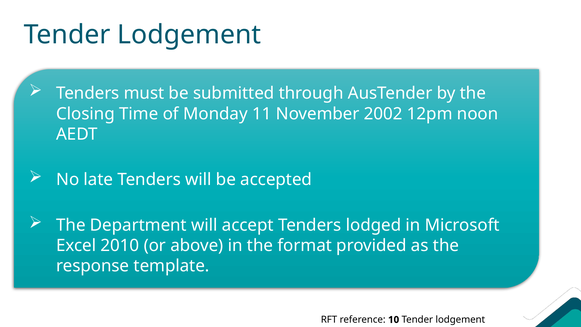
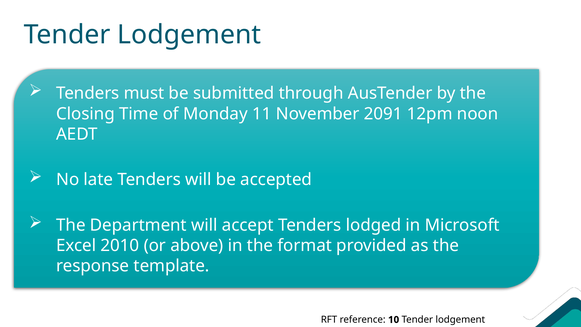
2002: 2002 -> 2091
